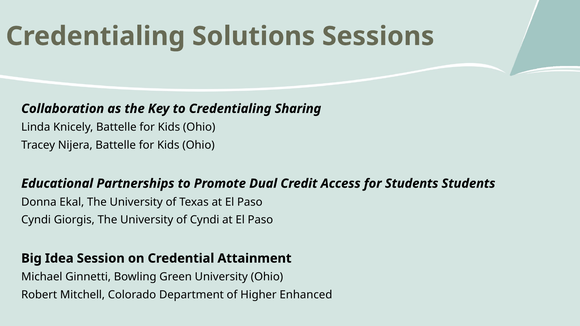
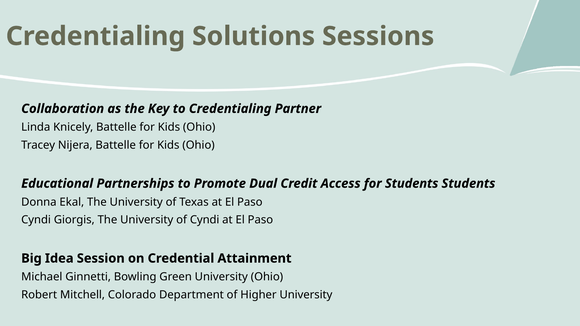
Sharing: Sharing -> Partner
Higher Enhanced: Enhanced -> University
